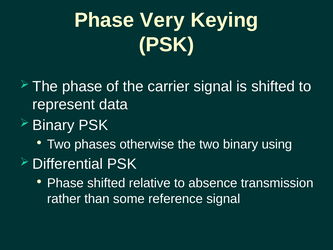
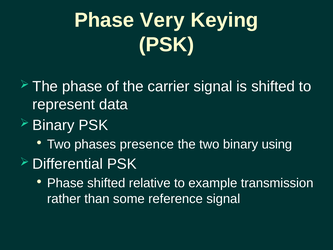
otherwise: otherwise -> presence
absence: absence -> example
